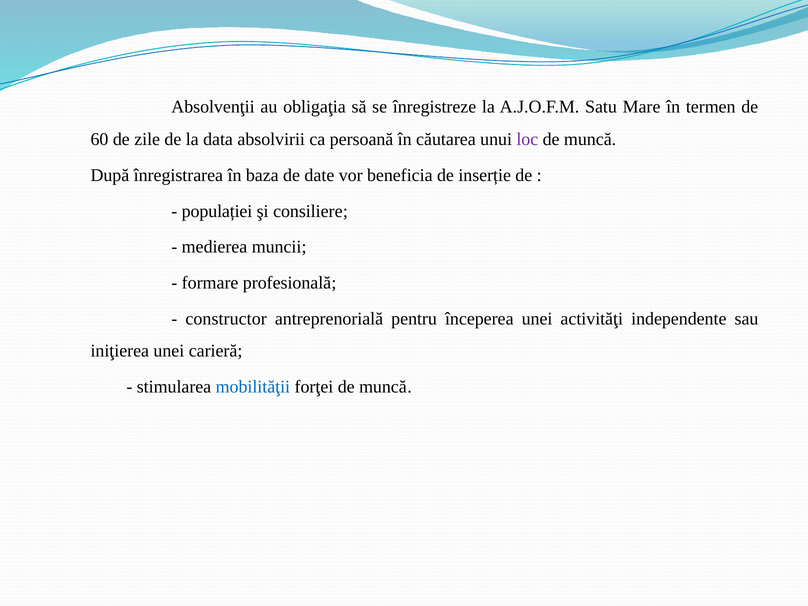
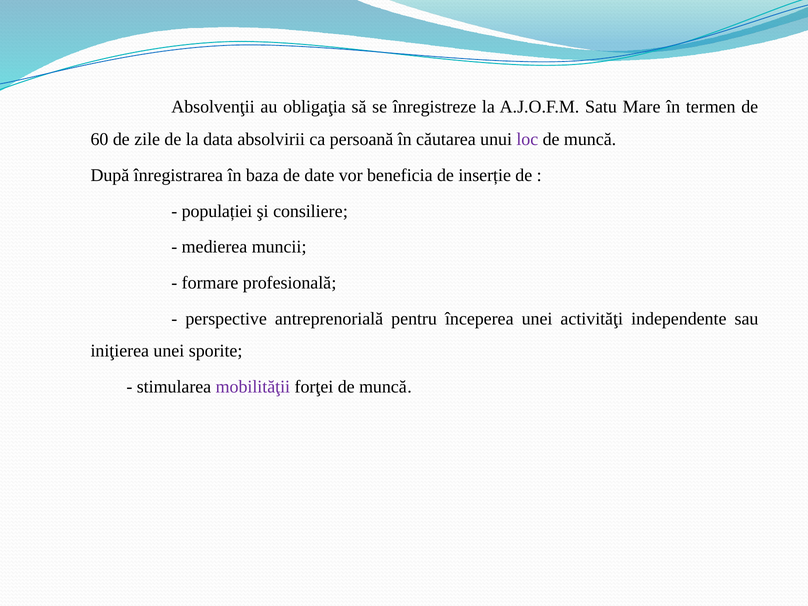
constructor: constructor -> perspective
carieră: carieră -> sporite
mobilităţii colour: blue -> purple
